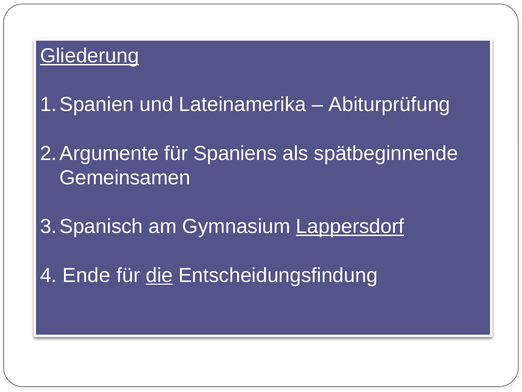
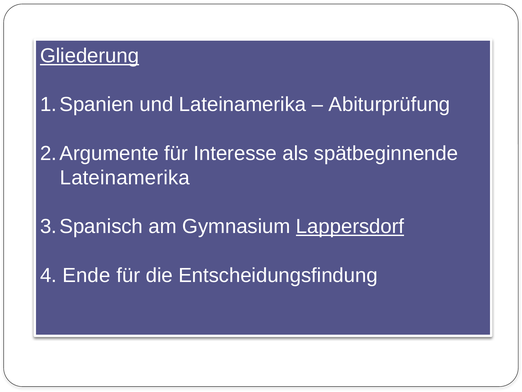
Spaniens: Spaniens -> Interesse
Gemeinsamen at (125, 178): Gemeinsamen -> Lateinamerika
die underline: present -> none
